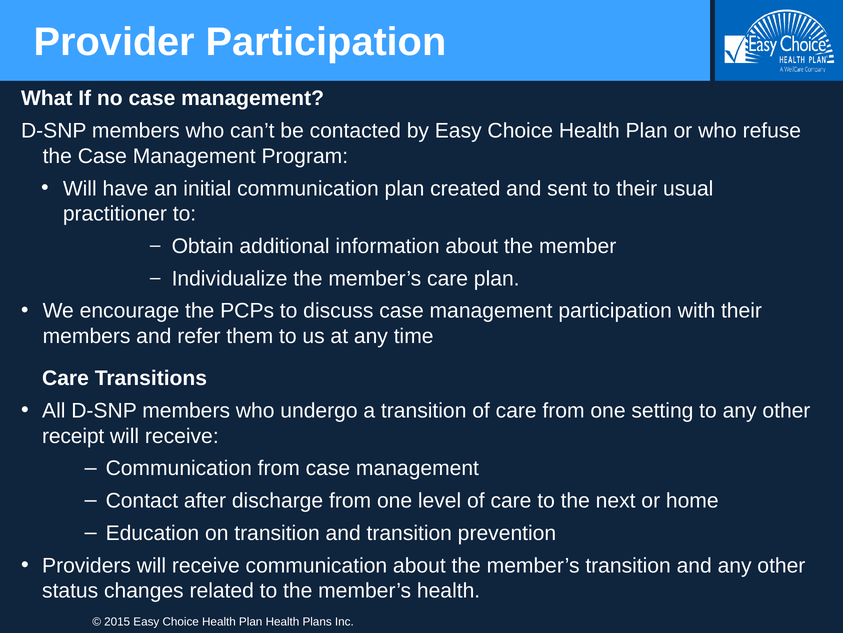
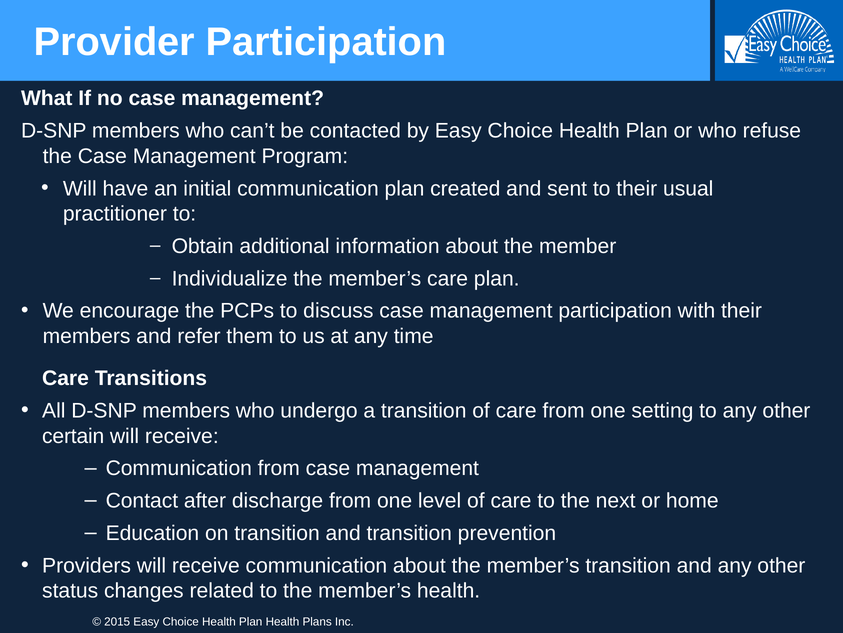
receipt: receipt -> certain
